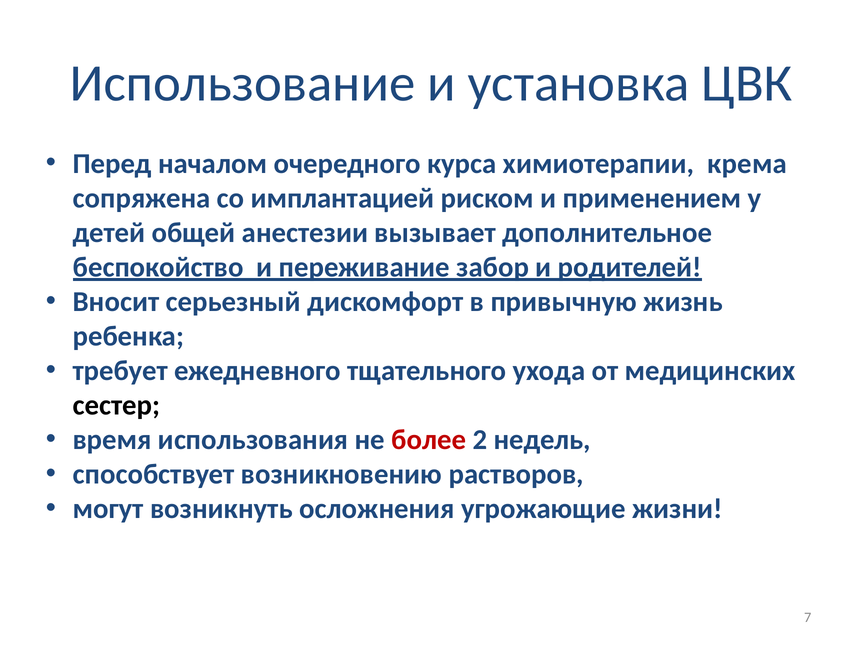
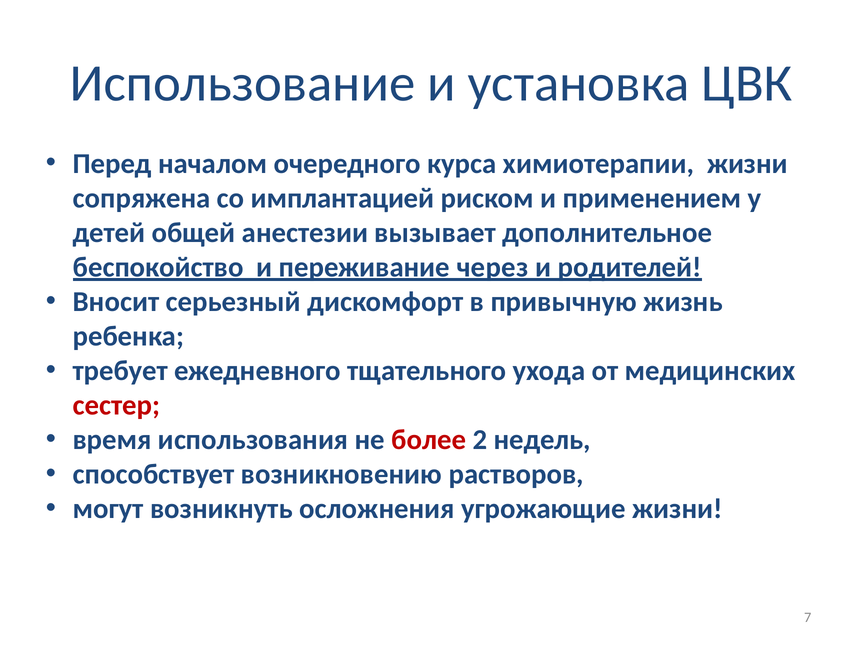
химиотерапии крема: крема -> жизни
забор: забор -> через
сестер colour: black -> red
